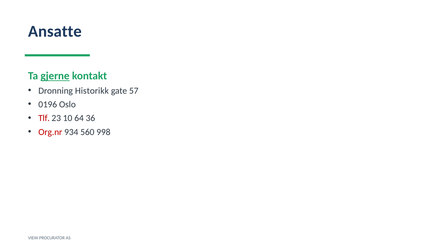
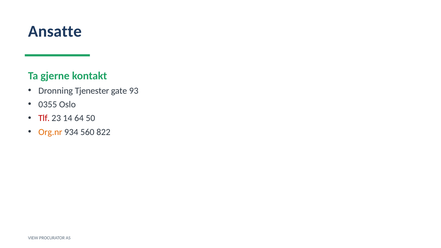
gjerne underline: present -> none
Historikk: Historikk -> Tjenester
57: 57 -> 93
0196: 0196 -> 0355
10: 10 -> 14
36: 36 -> 50
Org.nr colour: red -> orange
998: 998 -> 822
